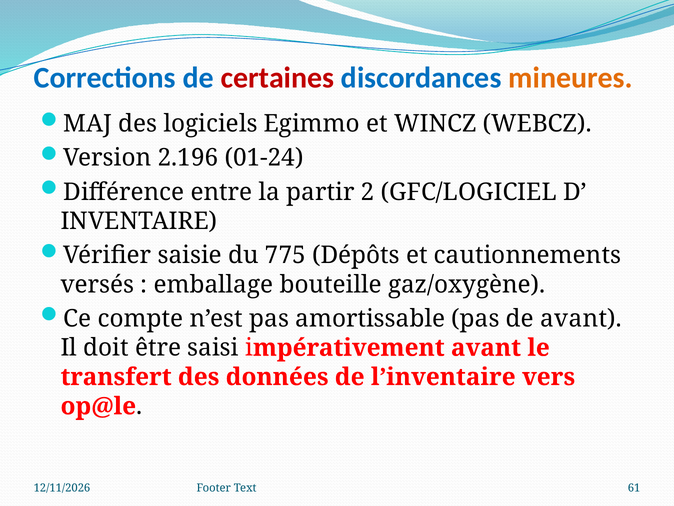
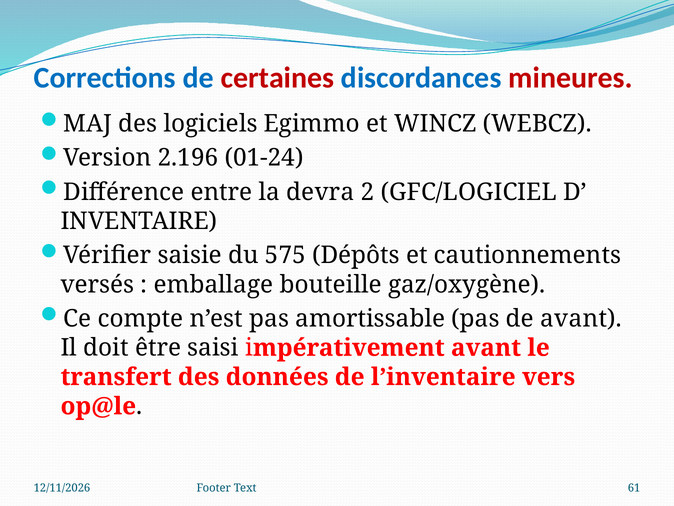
mineures colour: orange -> red
partir: partir -> devra
775: 775 -> 575
